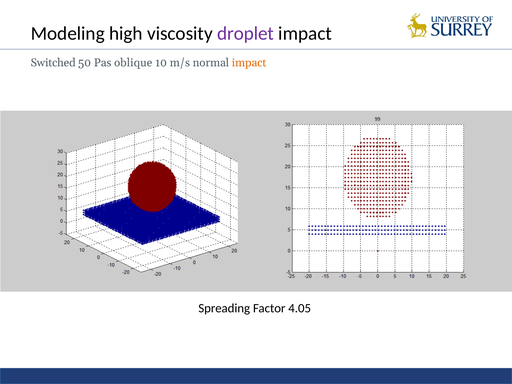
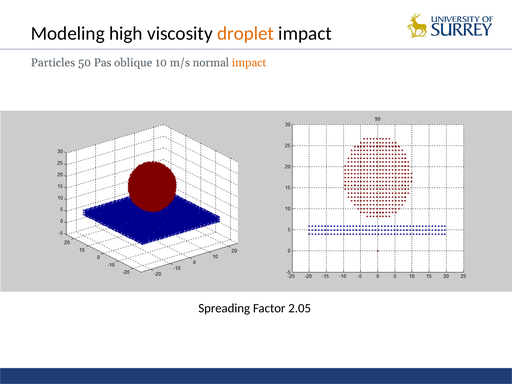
droplet colour: purple -> orange
Switched: Switched -> Particles
4.05: 4.05 -> 2.05
